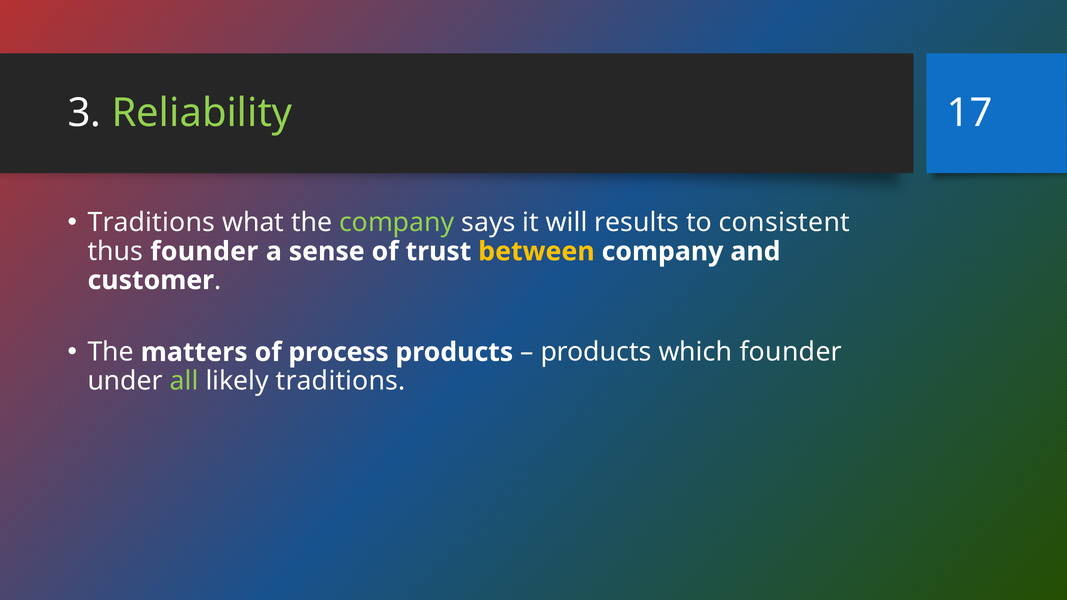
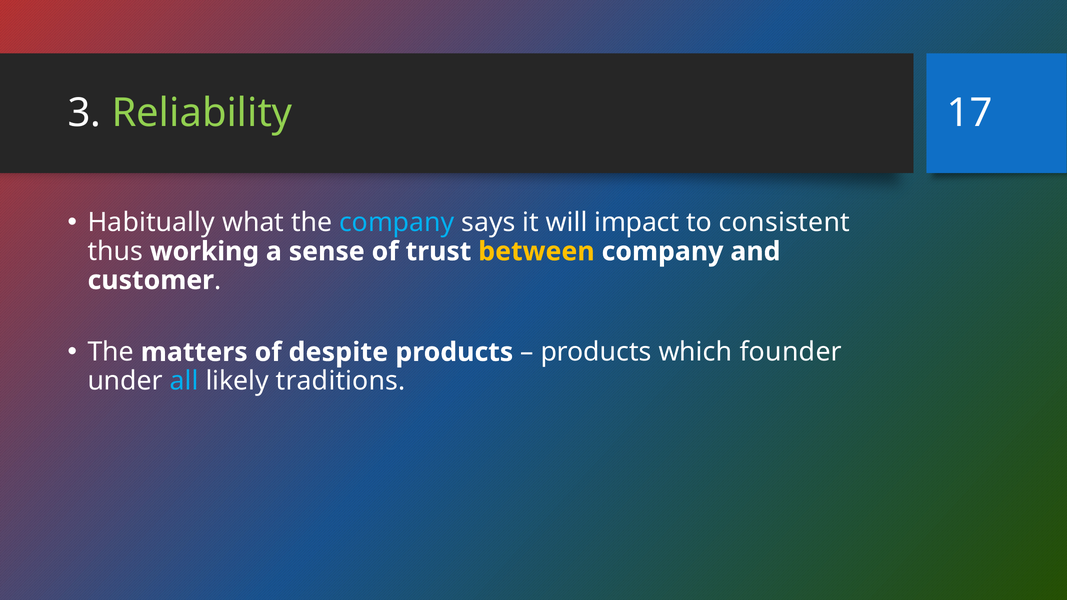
Traditions at (151, 223): Traditions -> Habitually
company at (397, 223) colour: light green -> light blue
results: results -> impact
thus founder: founder -> working
process: process -> despite
all colour: light green -> light blue
